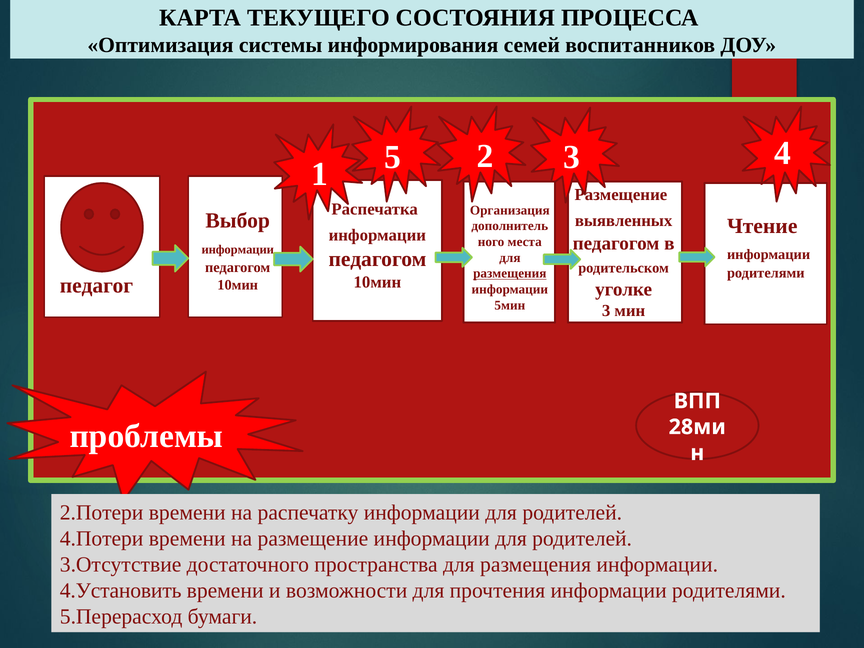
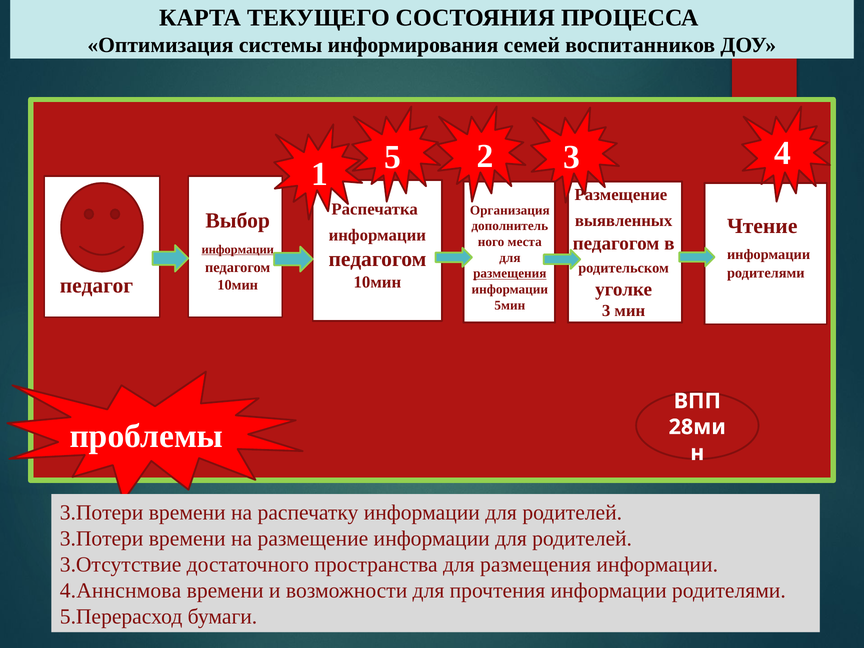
информации at (238, 249) underline: none -> present
2.Потери at (102, 513): 2.Потери -> 3.Потери
4.Потери at (102, 539): 4.Потери -> 3.Потери
4.Установить: 4.Установить -> 4.Аннснмова
